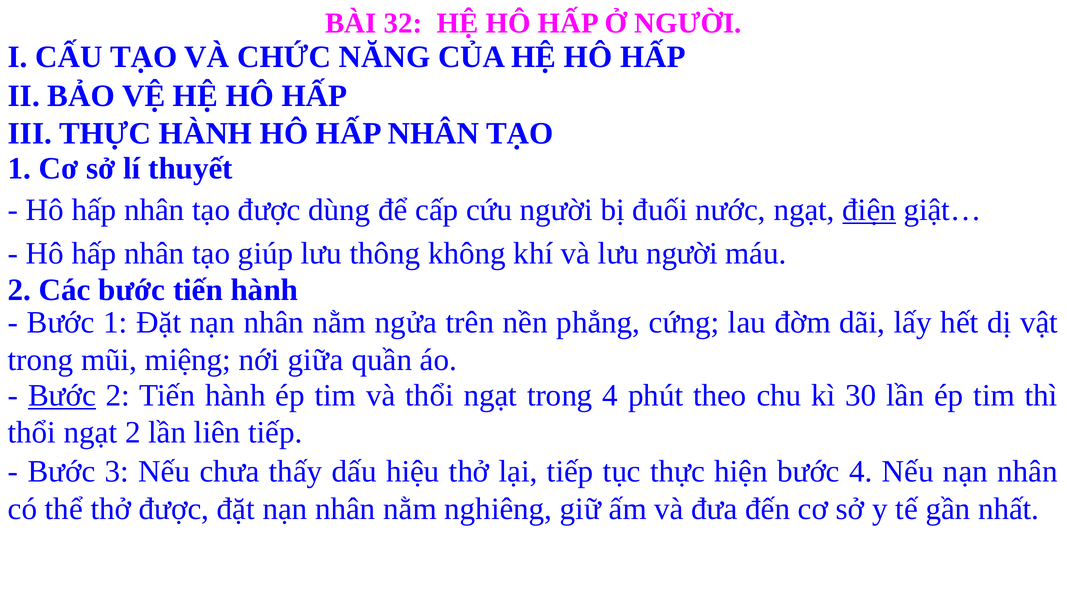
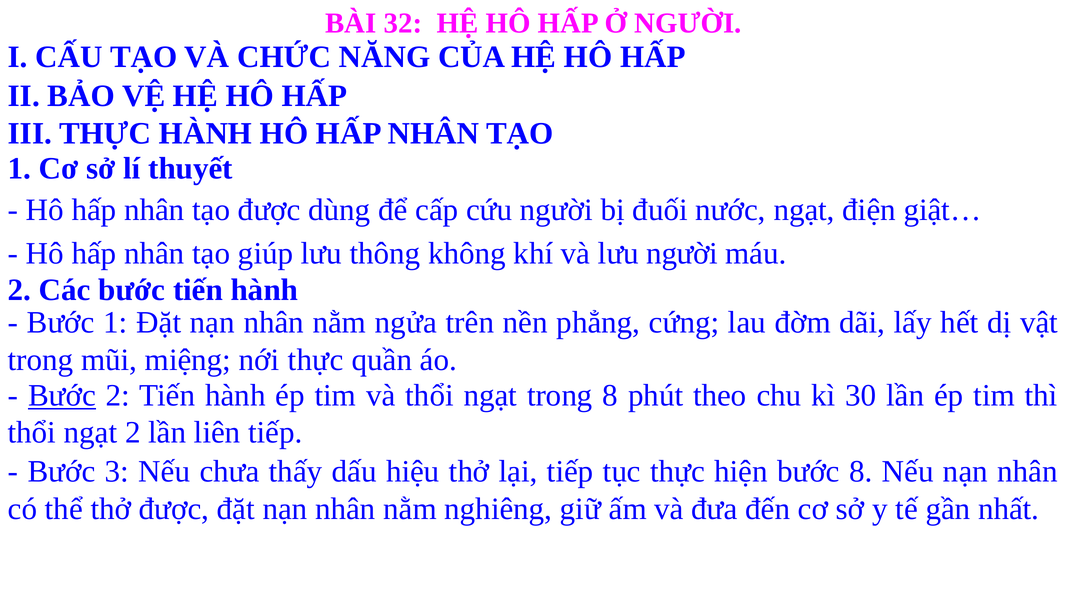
điện underline: present -> none
nới giữa: giữa -> thực
trong 4: 4 -> 8
bước 4: 4 -> 8
